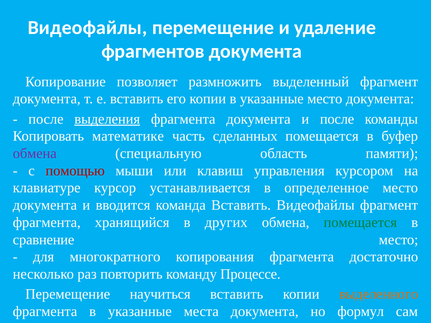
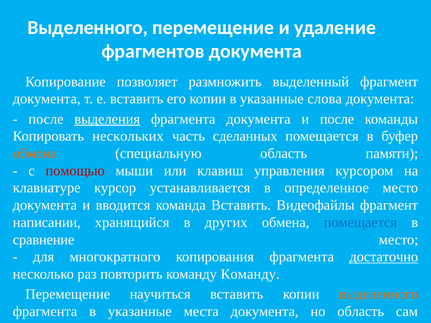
Видеофайлы at (87, 28): Видеофайлы -> Выделенного
указанные место: место -> слова
математике: математике -> нескольких
обмена at (35, 154) colour: purple -> orange
фрагмента at (47, 223): фрагмента -> написании
помещается at (360, 223) colour: green -> blue
достаточно underline: none -> present
команду Процессе: Процессе -> Команду
но формул: формул -> область
